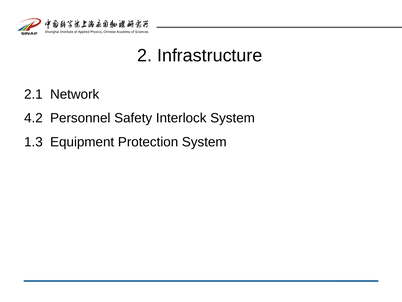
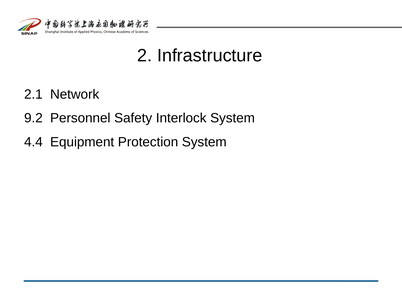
4.2: 4.2 -> 9.2
1.3: 1.3 -> 4.4
